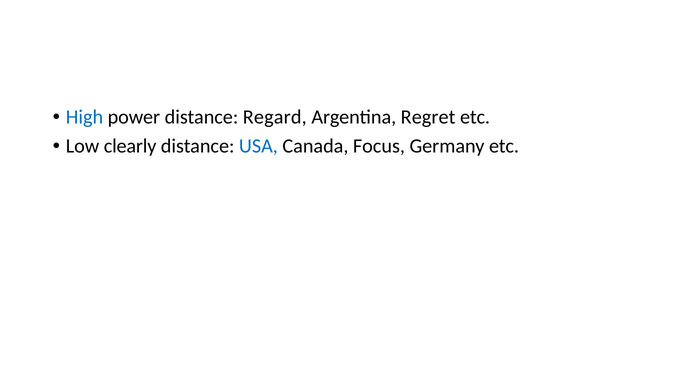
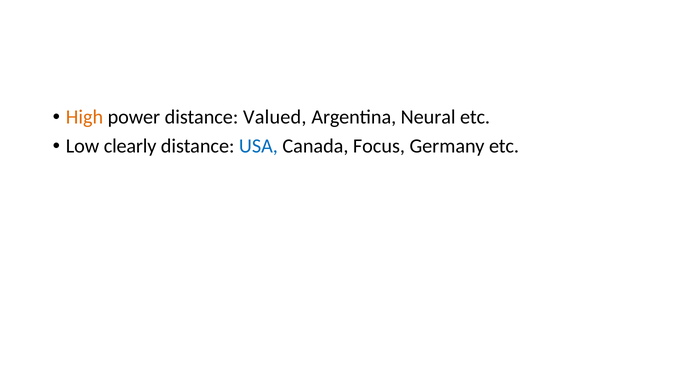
High colour: blue -> orange
Regard: Regard -> Valued
Regret: Regret -> Neural
